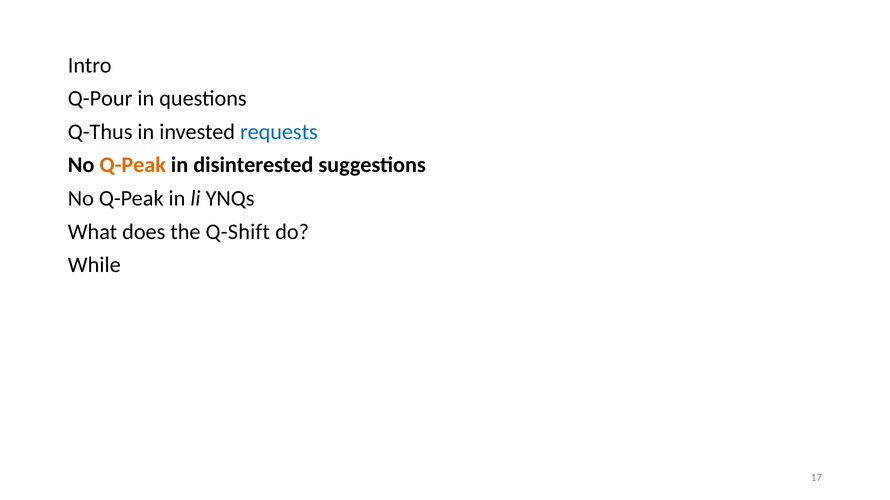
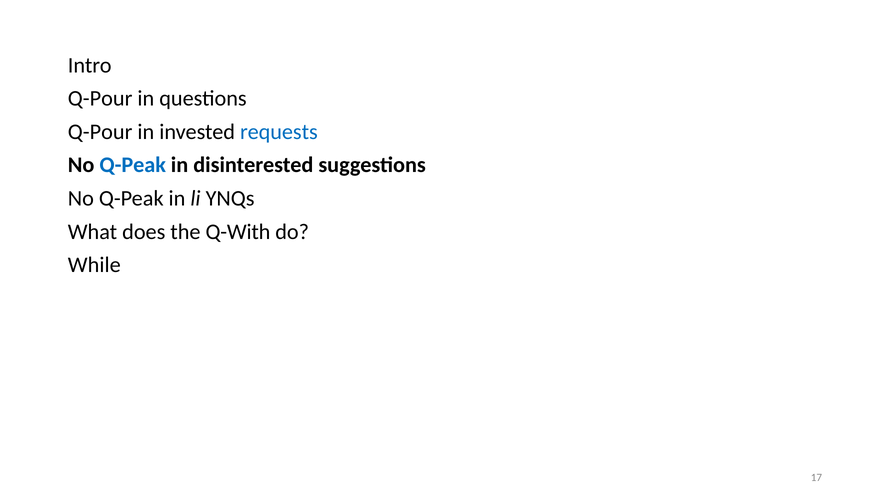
Q-Thus at (100, 132): Q-Thus -> Q-Pour
Q-Peak at (133, 165) colour: orange -> blue
Q-Shift: Q-Shift -> Q-With
